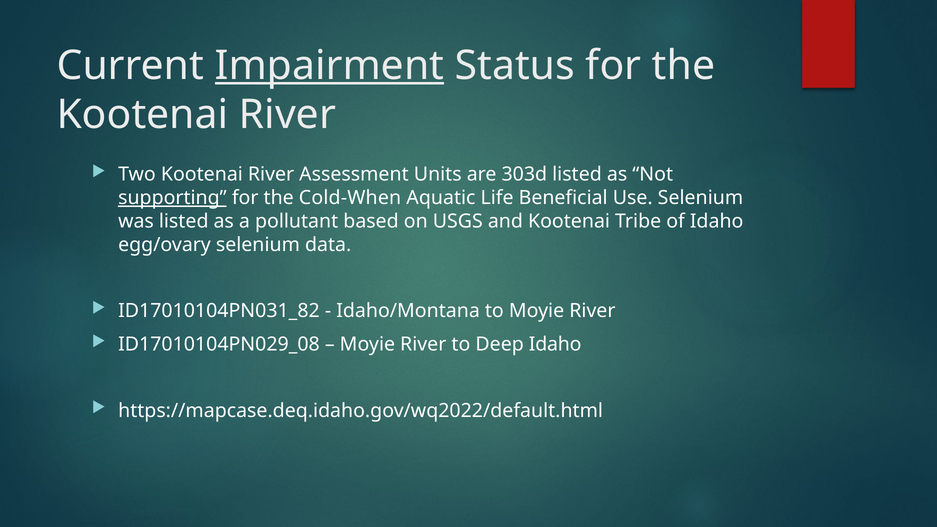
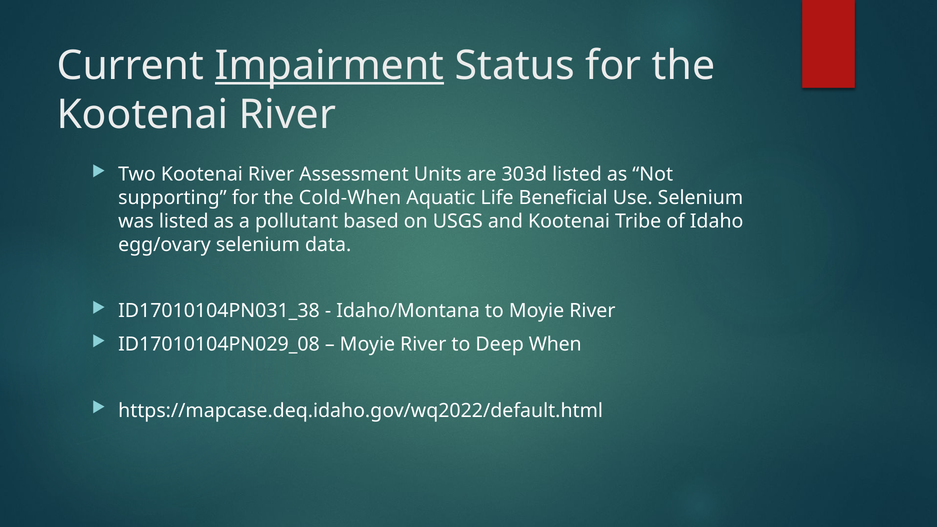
supporting underline: present -> none
ID17010104PN031_82: ID17010104PN031_82 -> ID17010104PN031_38
Deep Idaho: Idaho -> When
